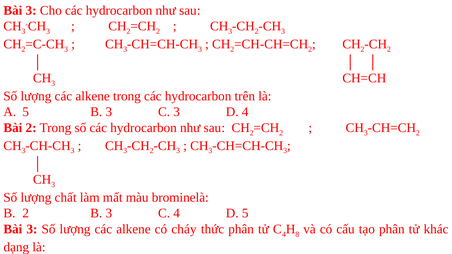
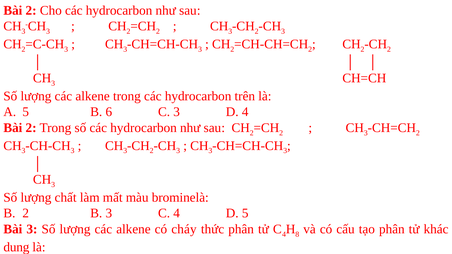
3 at (31, 11): 3 -> 2
5 B 3: 3 -> 6
dạng: dạng -> dung
